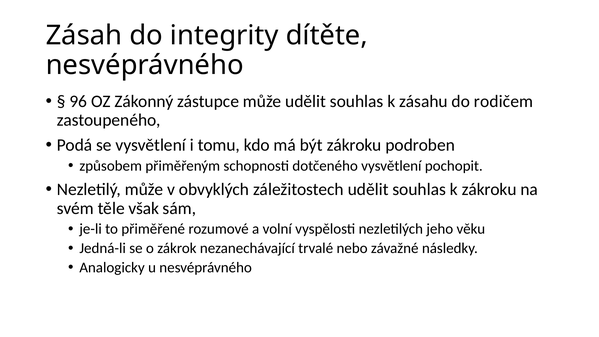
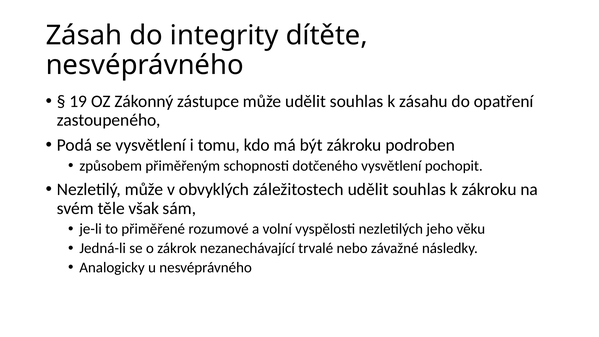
96: 96 -> 19
rodičem: rodičem -> opatření
